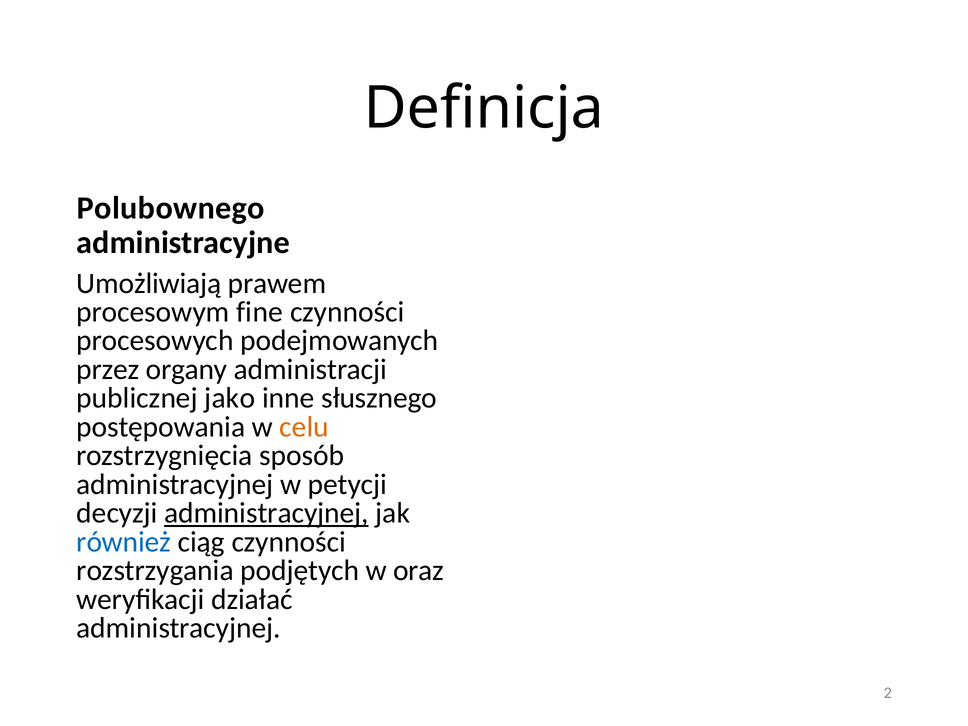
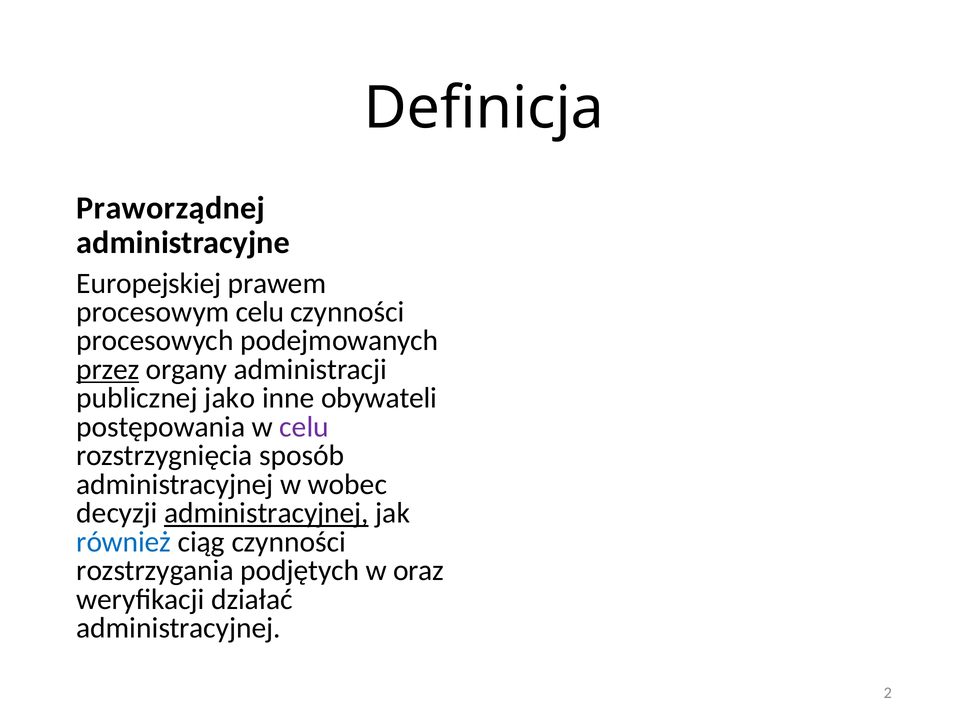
Polubownego: Polubownego -> Praworządnej
Umożliwiają: Umożliwiają -> Europejskiej
procesowym fine: fine -> celu
przez underline: none -> present
słusznego: słusznego -> obywateli
celu at (304, 427) colour: orange -> purple
petycji: petycji -> wobec
